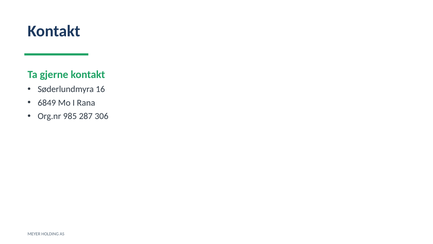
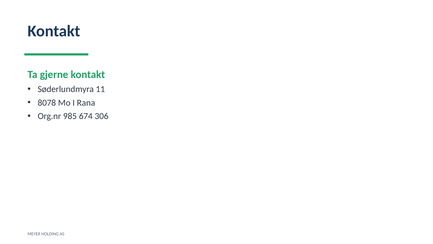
16: 16 -> 11
6849: 6849 -> 8078
287: 287 -> 674
